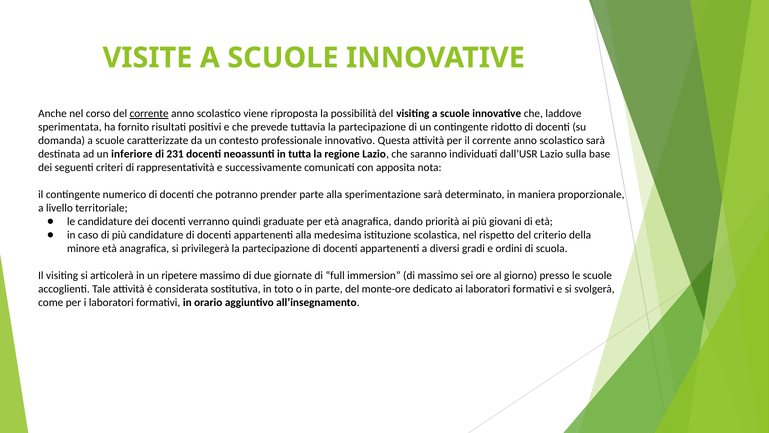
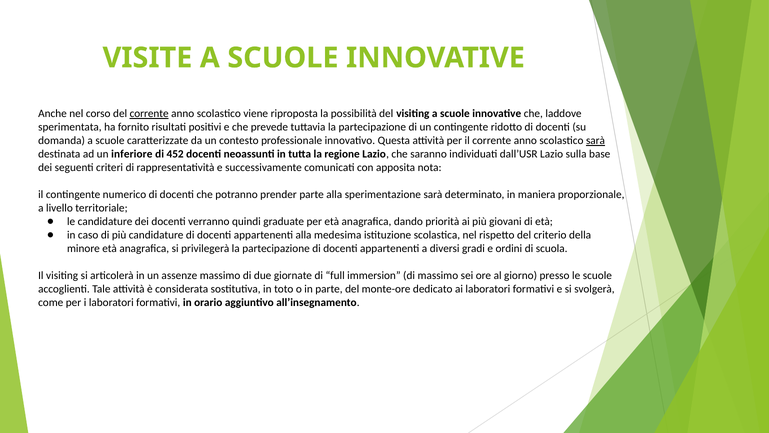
sarà at (595, 141) underline: none -> present
231: 231 -> 452
ripetere: ripetere -> assenze
